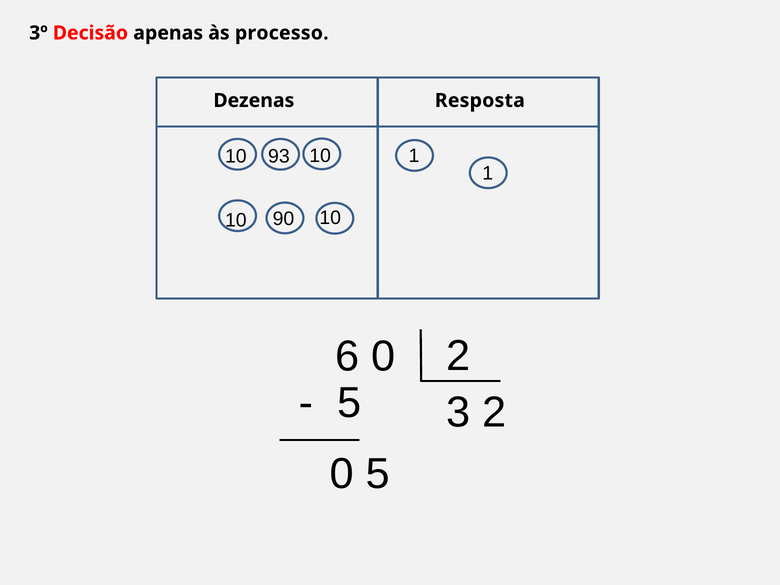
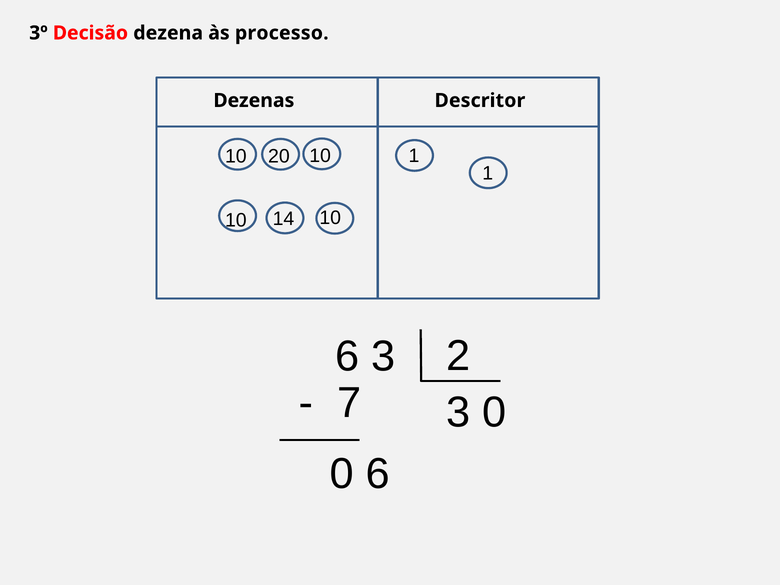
apenas: apenas -> dezena
Resposta: Resposta -> Descritor
93: 93 -> 20
90: 90 -> 14
6 0: 0 -> 3
5 at (349, 403): 5 -> 7
3 2: 2 -> 0
0 5: 5 -> 6
